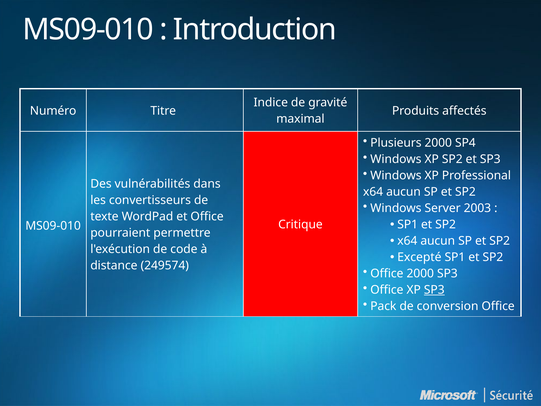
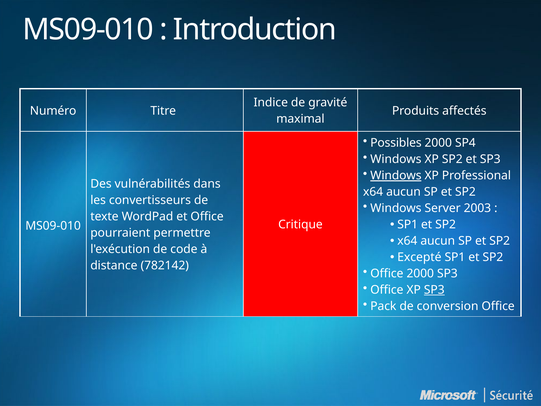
Plusieurs: Plusieurs -> Possibles
Windows at (396, 176) underline: none -> present
249574: 249574 -> 782142
